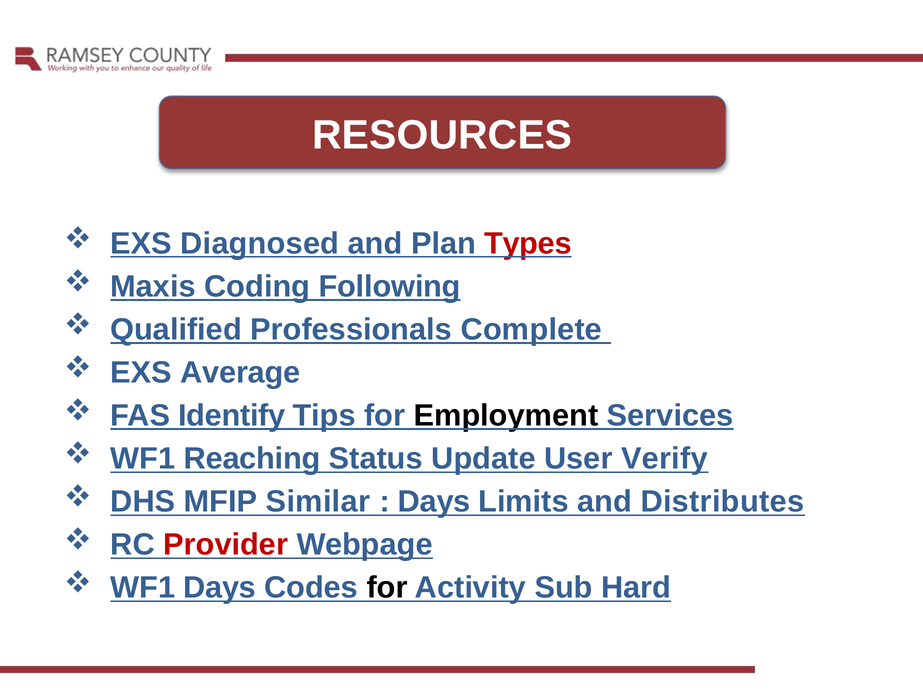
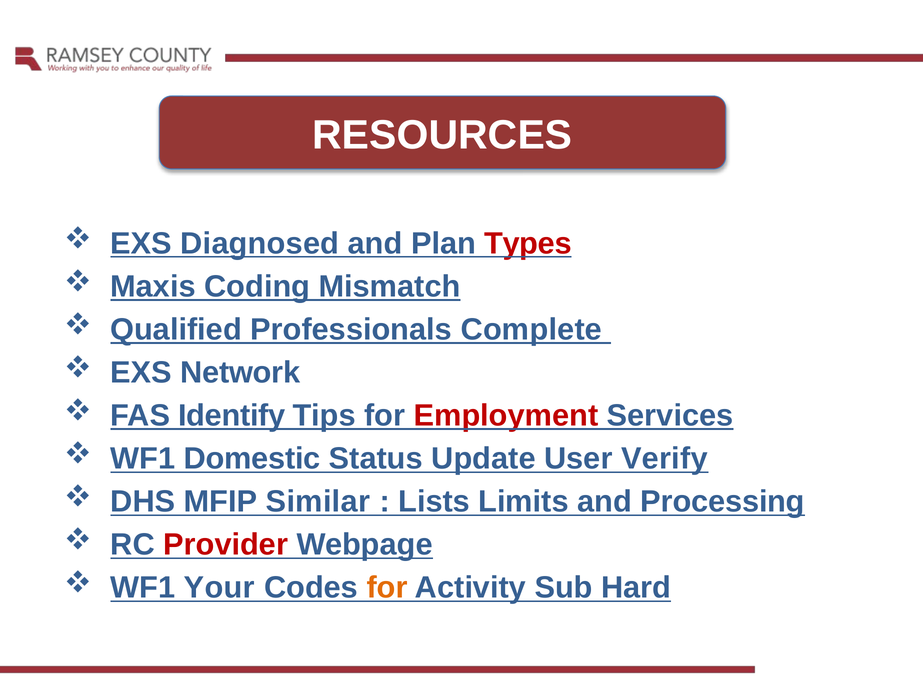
Following: Following -> Mismatch
Average: Average -> Network
Employment colour: black -> red
Reaching: Reaching -> Domestic
Days at (434, 502): Days -> Lists
Distributes: Distributes -> Processing
WF1 Days: Days -> Your
for at (387, 588) colour: black -> orange
